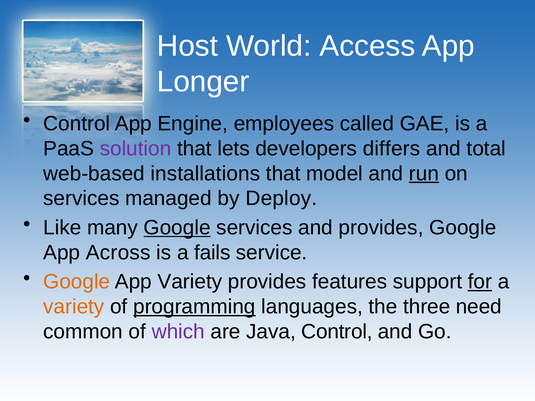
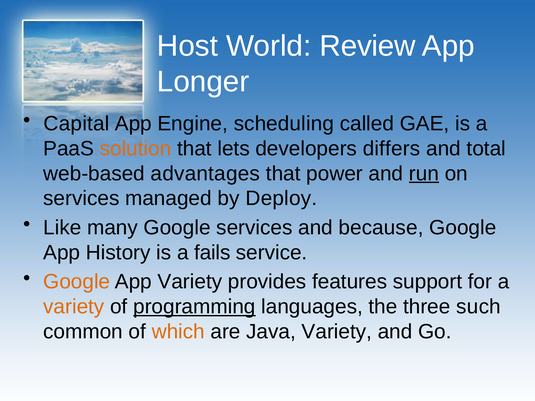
Access: Access -> Review
Control at (77, 124): Control -> Capital
employees: employees -> scheduling
solution colour: purple -> orange
installations: installations -> advantages
model: model -> power
Google at (177, 228) underline: present -> none
and provides: provides -> because
Across: Across -> History
for underline: present -> none
need: need -> such
which colour: purple -> orange
Java Control: Control -> Variety
